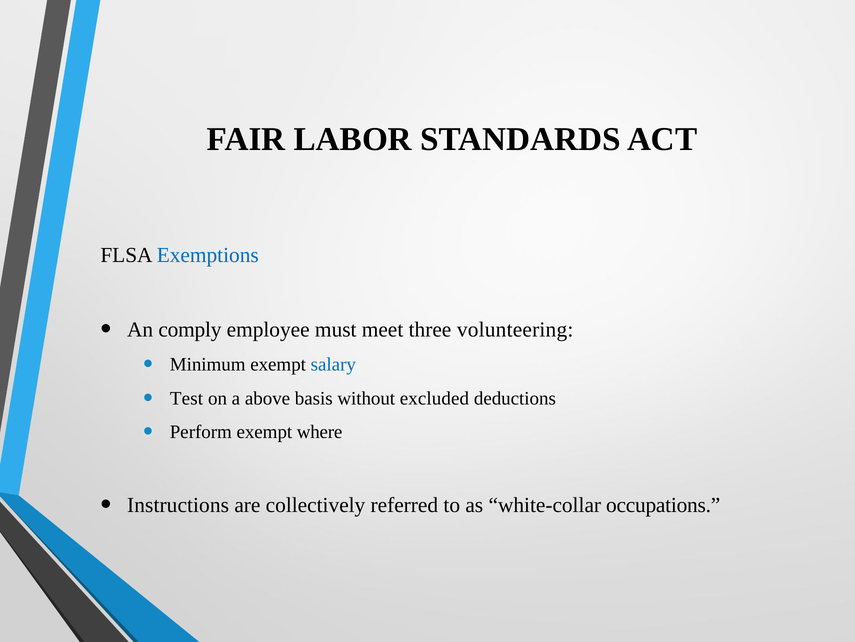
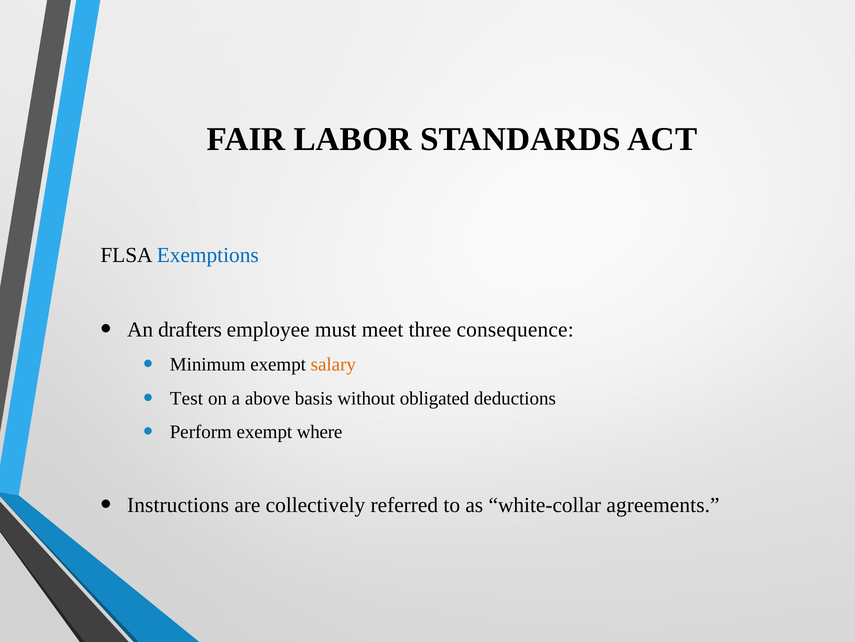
comply: comply -> drafters
volunteering: volunteering -> consequence
salary colour: blue -> orange
excluded: excluded -> obligated
occupations: occupations -> agreements
